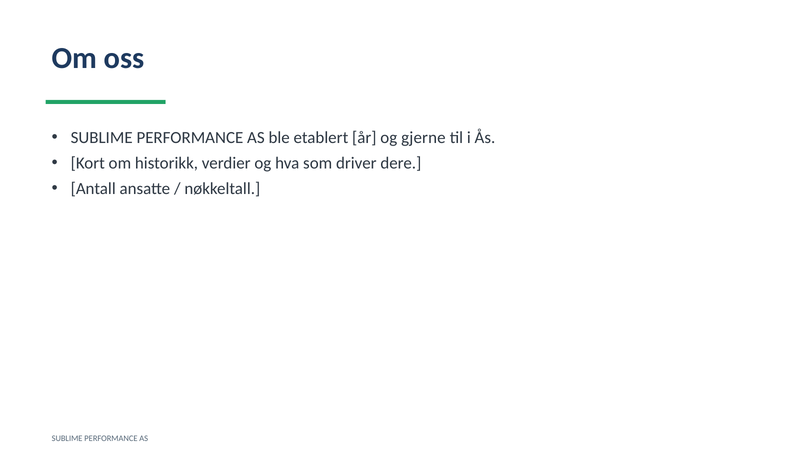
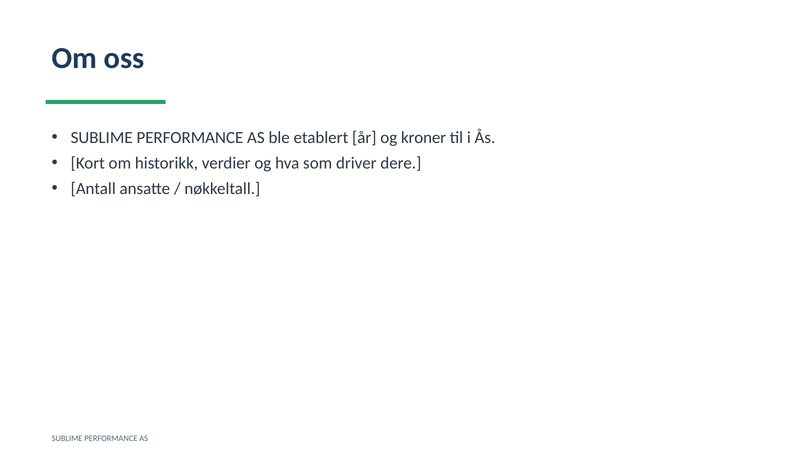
gjerne: gjerne -> kroner
